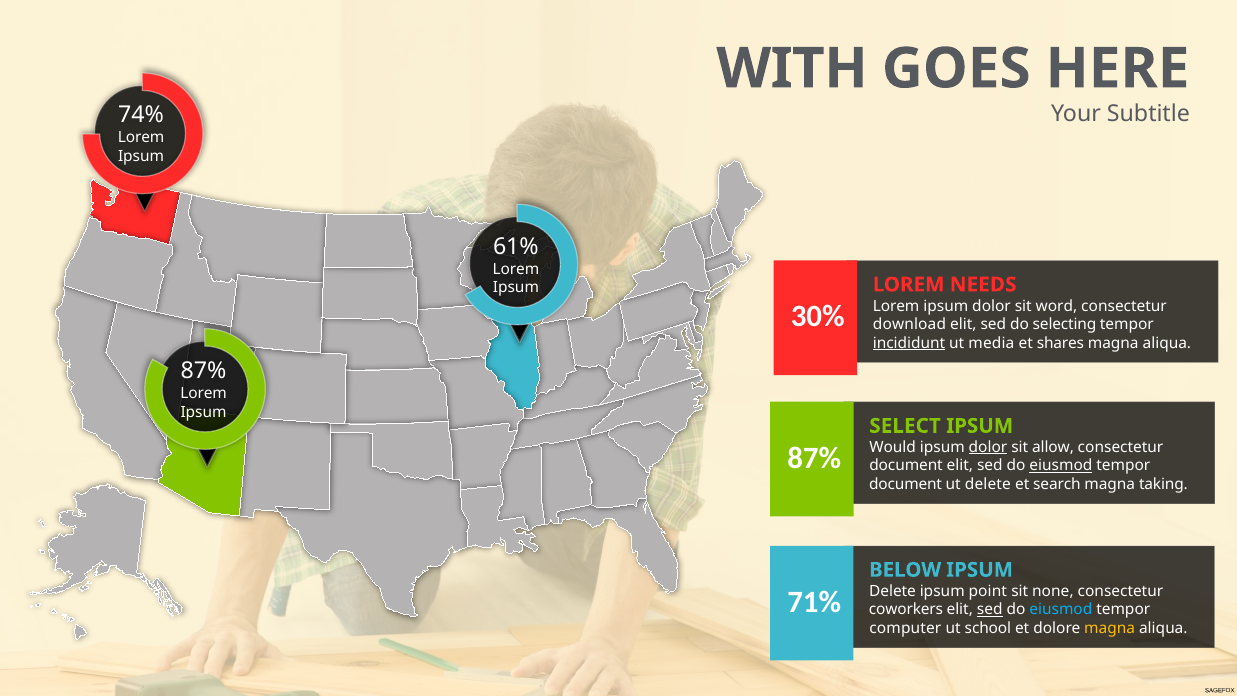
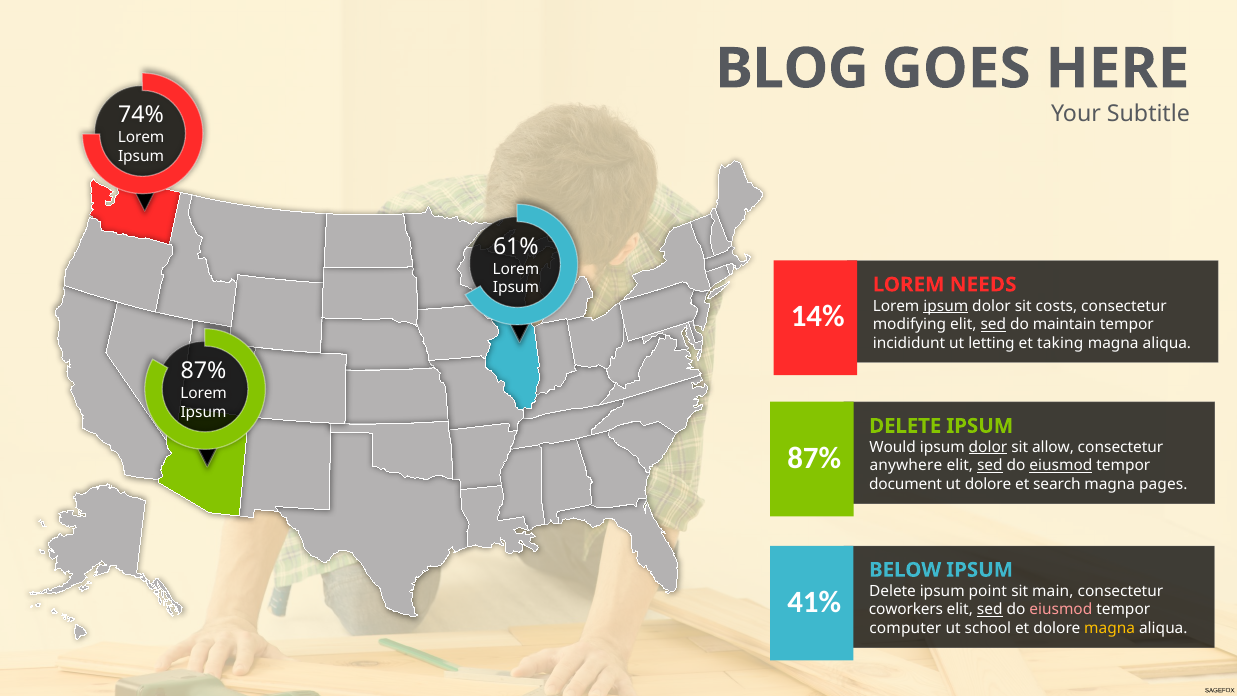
WITH: WITH -> BLOG
ipsum at (946, 306) underline: none -> present
word: word -> costs
30%: 30% -> 14%
download: download -> modifying
sed at (993, 324) underline: none -> present
selecting: selecting -> maintain
incididunt underline: present -> none
media: media -> letting
shares: shares -> taking
SELECT at (905, 426): SELECT -> DELETE
document at (906, 466): document -> anywhere
sed at (990, 466) underline: none -> present
ut delete: delete -> dolore
taking: taking -> pages
none: none -> main
71%: 71% -> 41%
eiusmod at (1061, 610) colour: light blue -> pink
